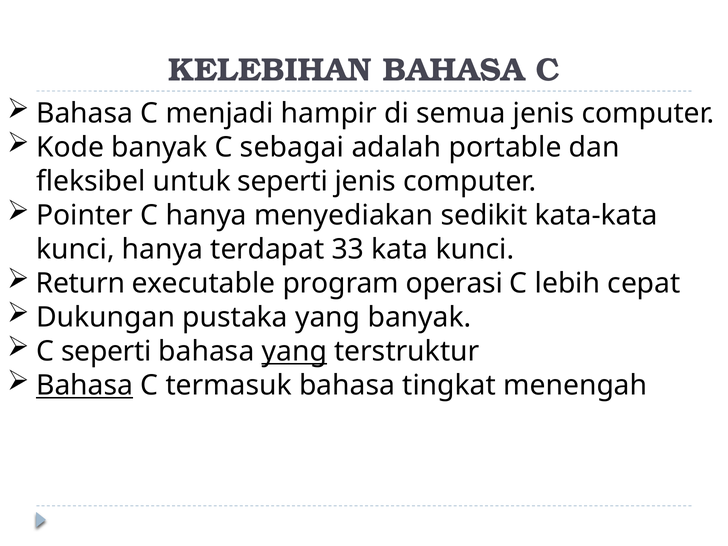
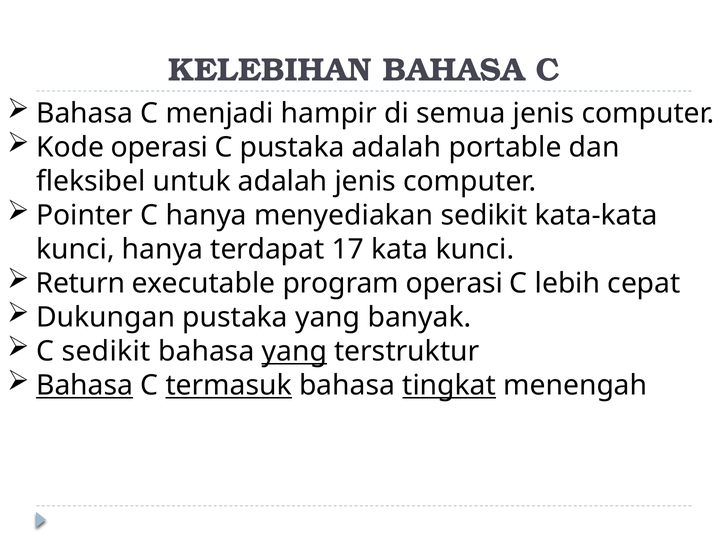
Kode banyak: banyak -> operasi
C sebagai: sebagai -> pustaka
untuk seperti: seperti -> adalah
33: 33 -> 17
C seperti: seperti -> sedikit
termasuk underline: none -> present
tingkat underline: none -> present
